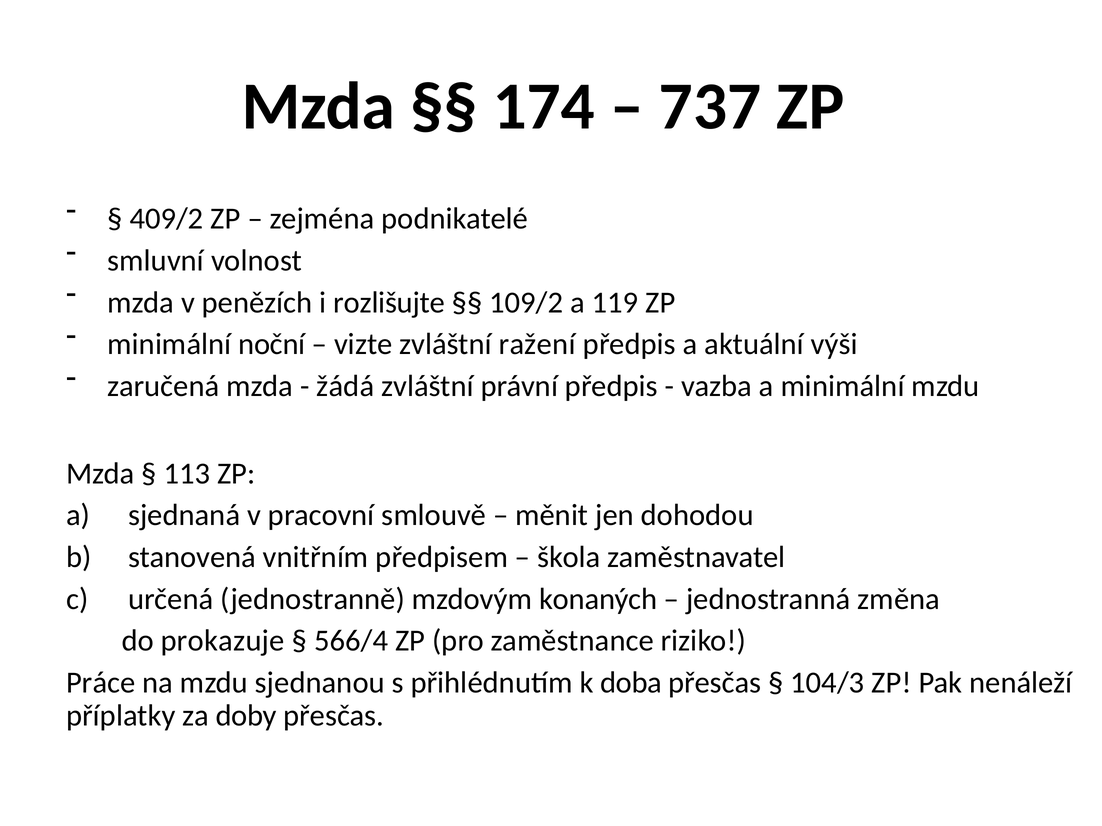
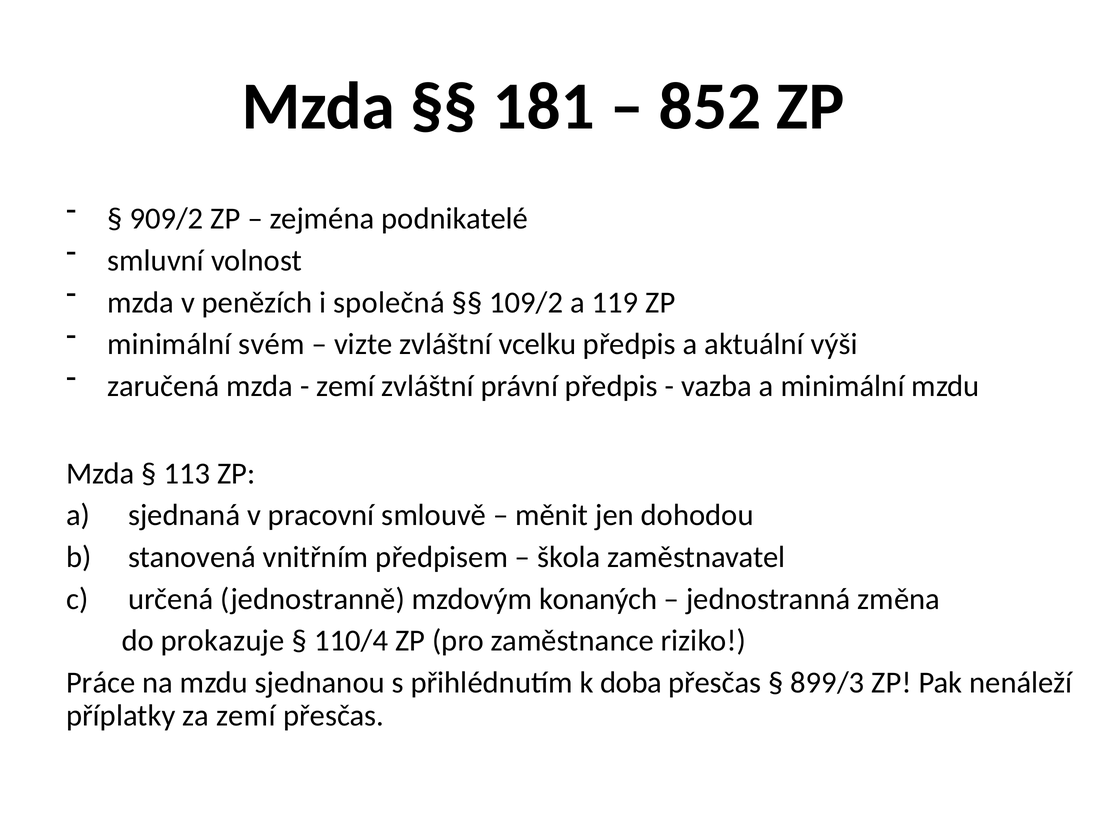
174: 174 -> 181
737: 737 -> 852
409/2: 409/2 -> 909/2
rozlišujte: rozlišujte -> společná
noční: noční -> svém
ražení: ražení -> vcelku
žádá at (345, 386): žádá -> zemí
566/4: 566/4 -> 110/4
104/3: 104/3 -> 899/3
za doby: doby -> zemí
